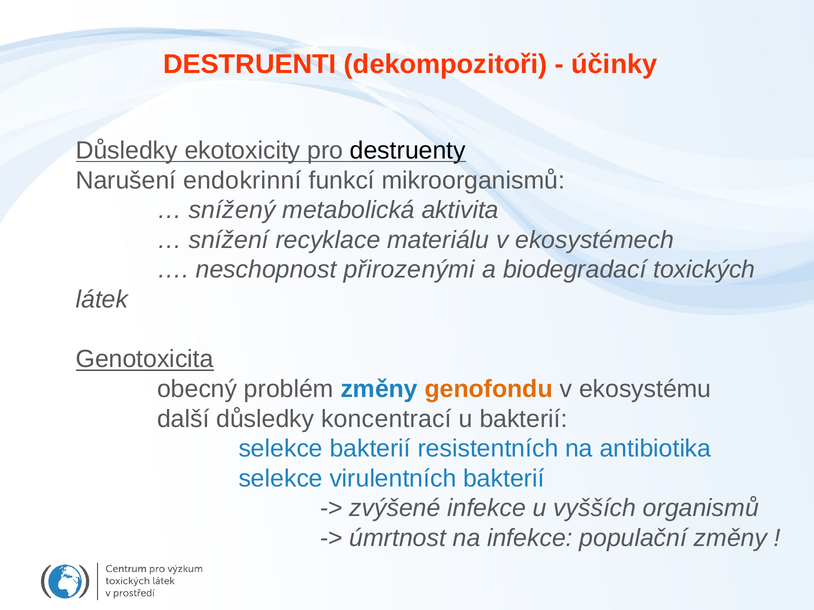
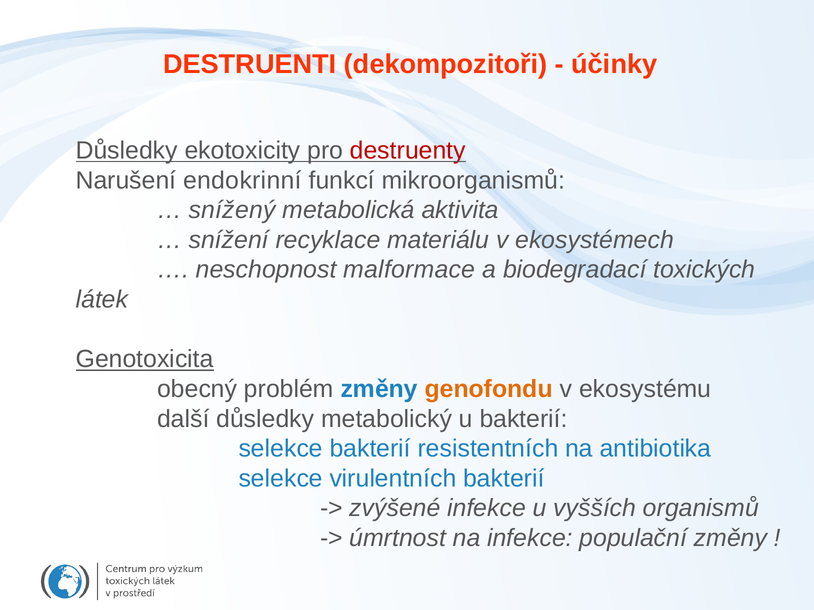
destruenty colour: black -> red
přirozenými: přirozenými -> malformace
koncentrací: koncentrací -> metabolický
